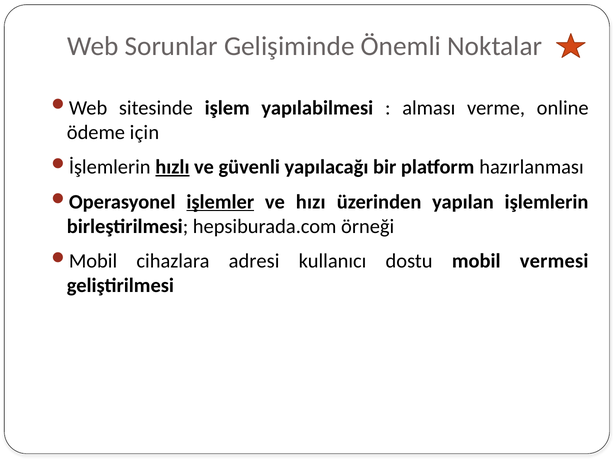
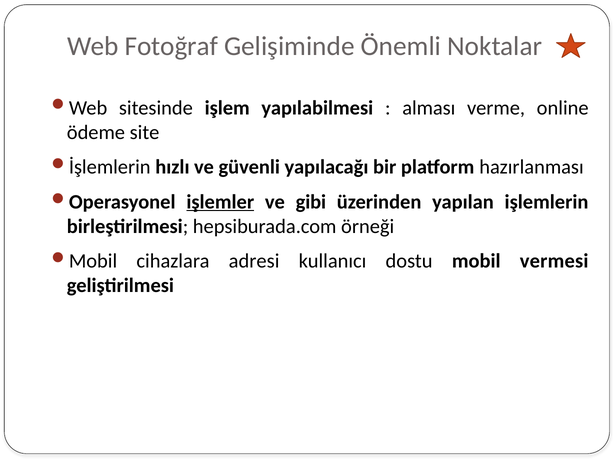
Sorunlar: Sorunlar -> Fotoğraf
için: için -> site
hızlı underline: present -> none
hızı: hızı -> gibi
